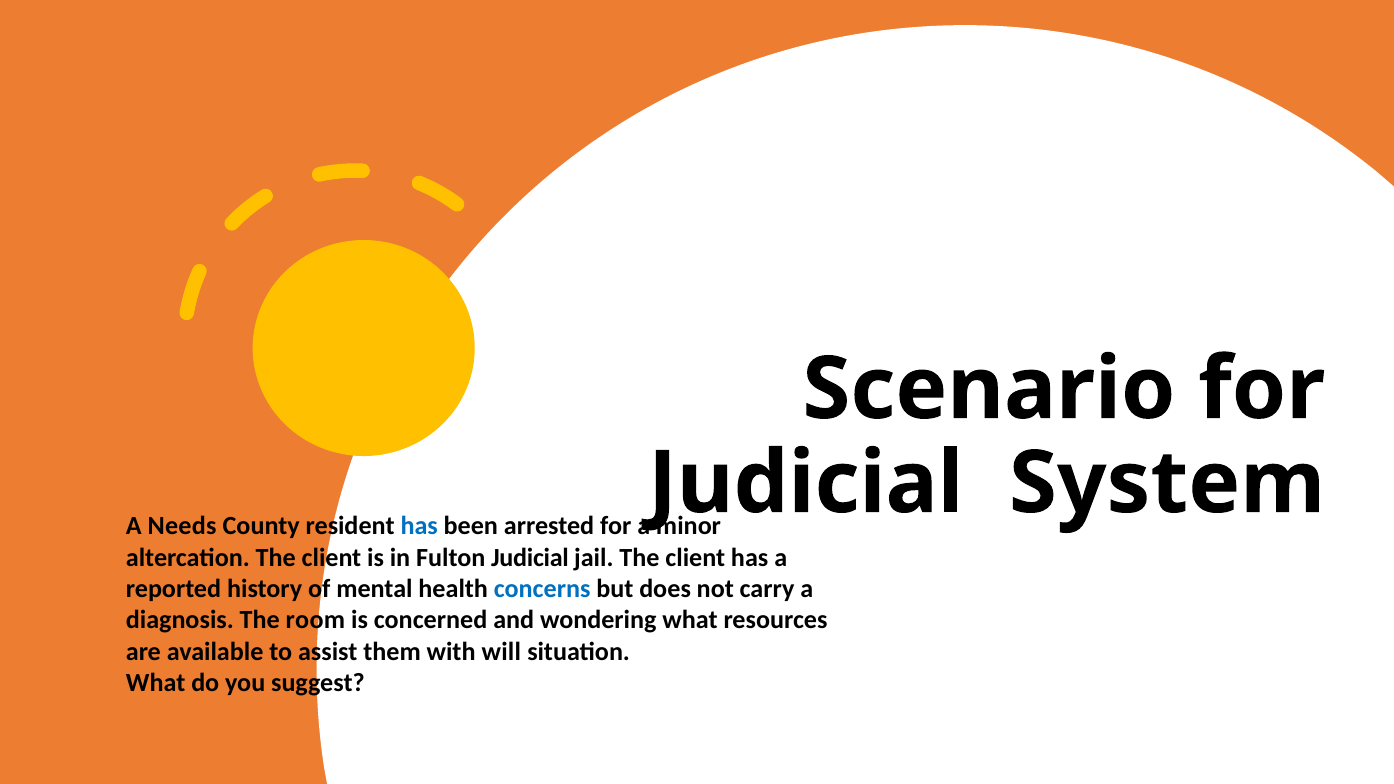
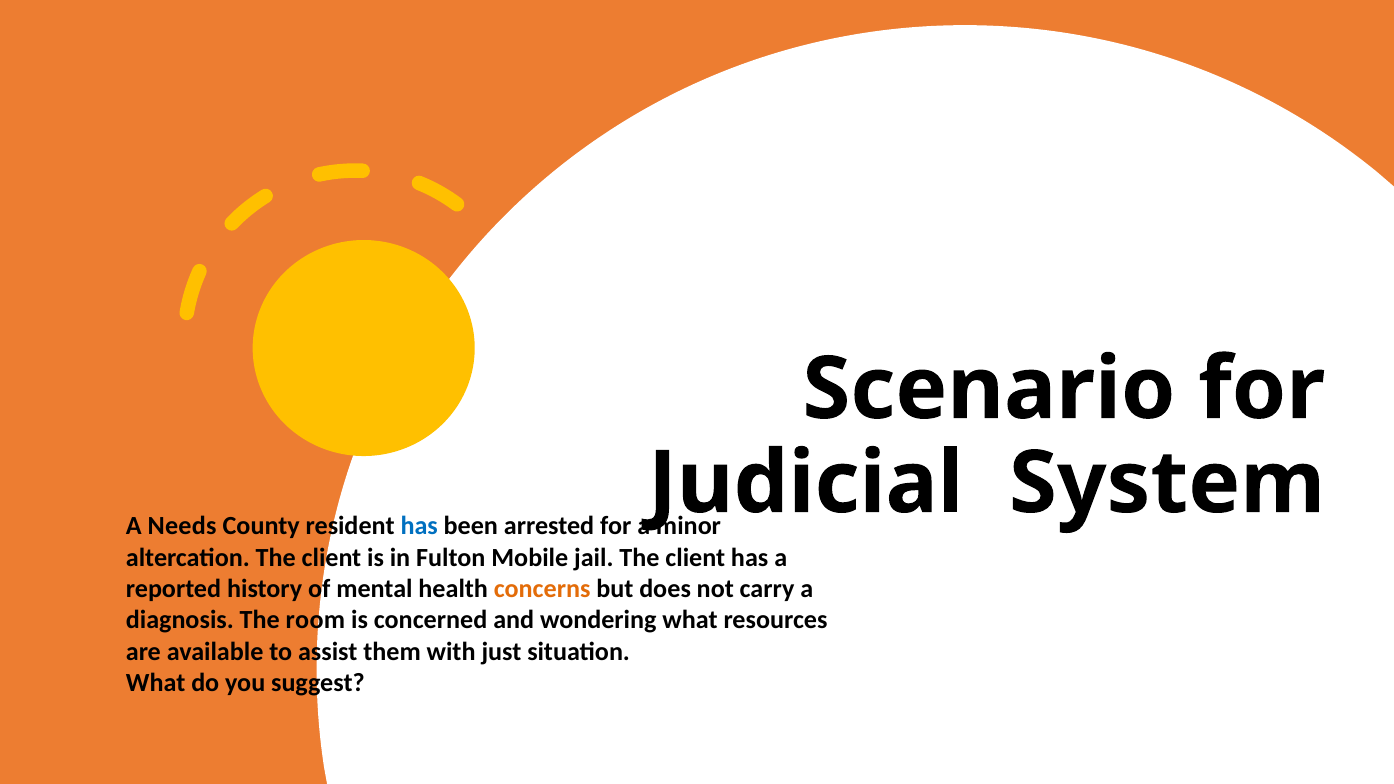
Fulton Judicial: Judicial -> Mobile
concerns colour: blue -> orange
will: will -> just
